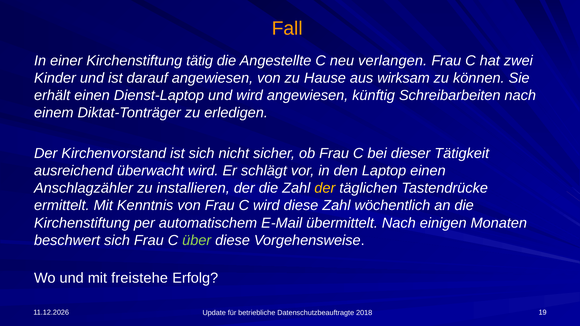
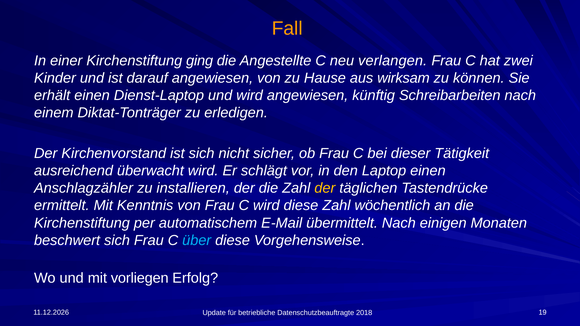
tätig: tätig -> ging
über colour: light green -> light blue
freistehe: freistehe -> vorliegen
